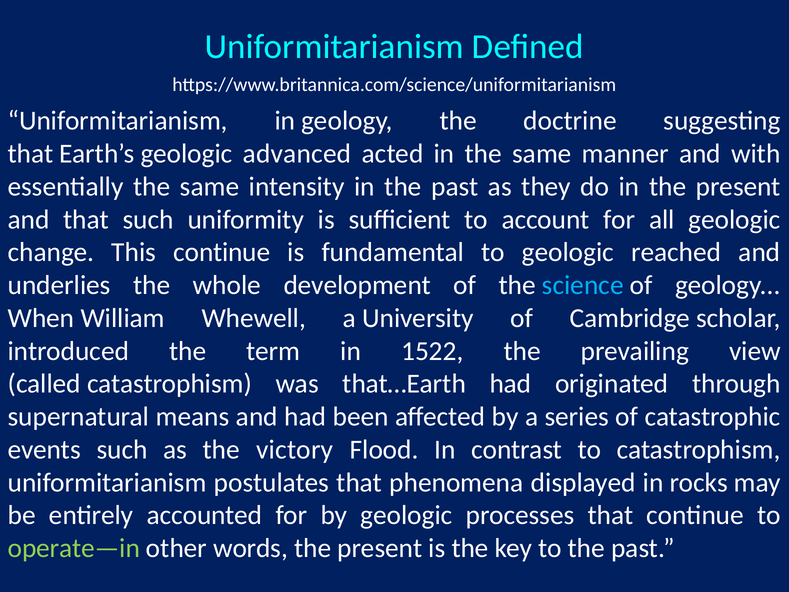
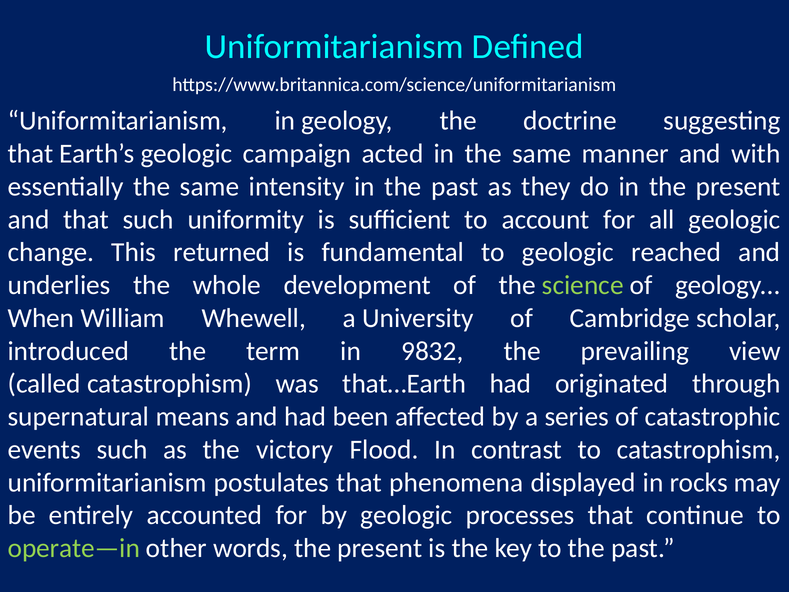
advanced: advanced -> campaign
This continue: continue -> returned
science colour: light blue -> light green
1522: 1522 -> 9832
